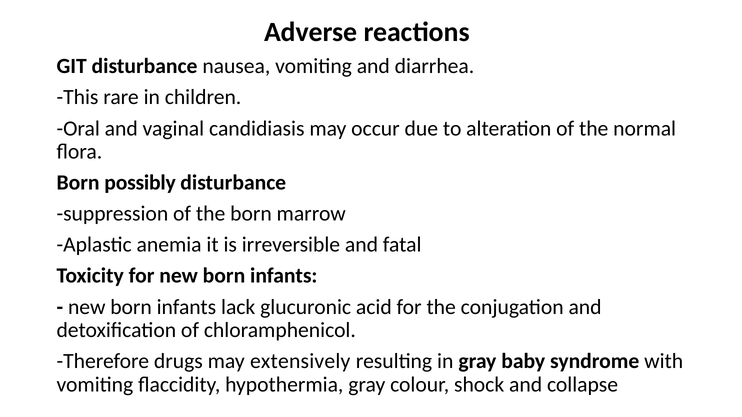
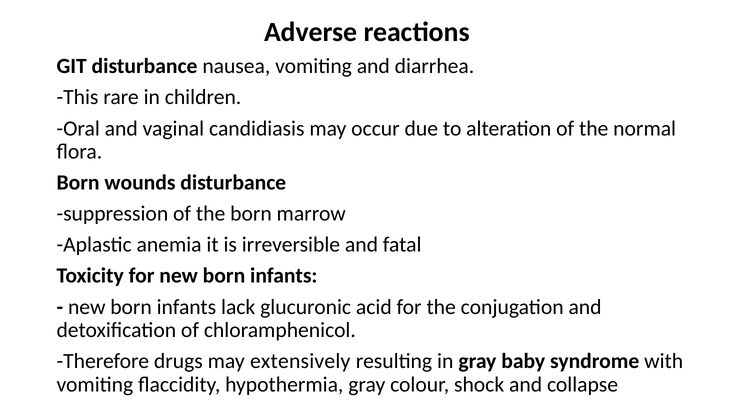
possibly: possibly -> wounds
